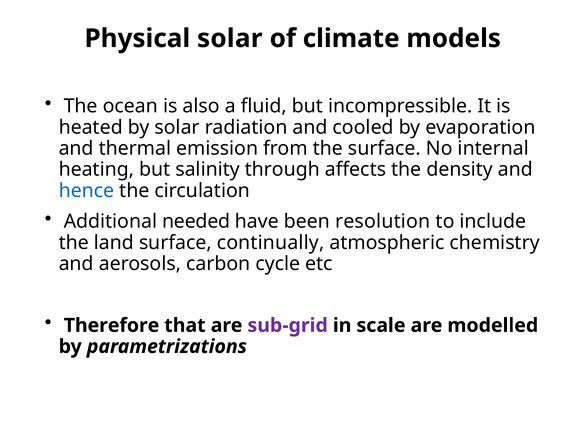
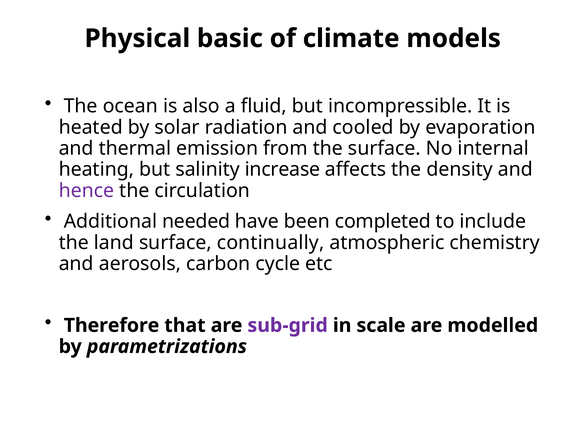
Physical solar: solar -> basic
through: through -> increase
hence colour: blue -> purple
resolution: resolution -> completed
